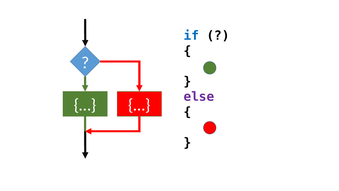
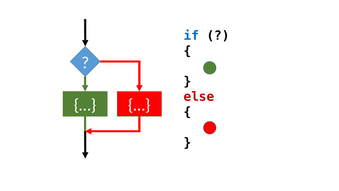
else colour: purple -> red
